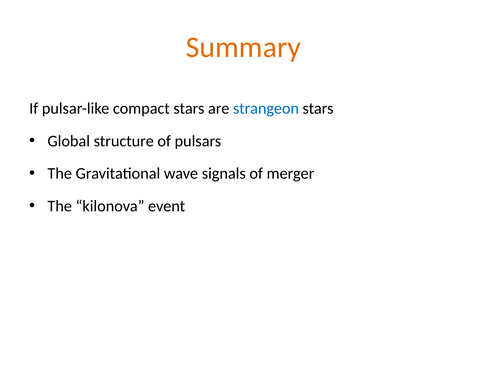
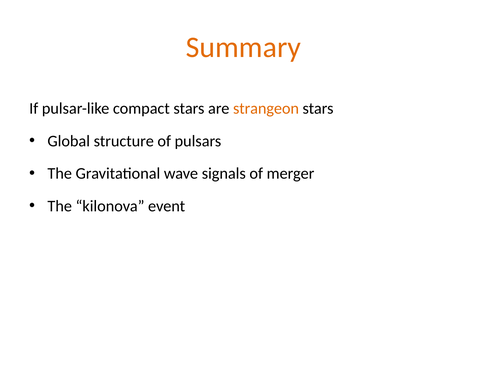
strangeon colour: blue -> orange
